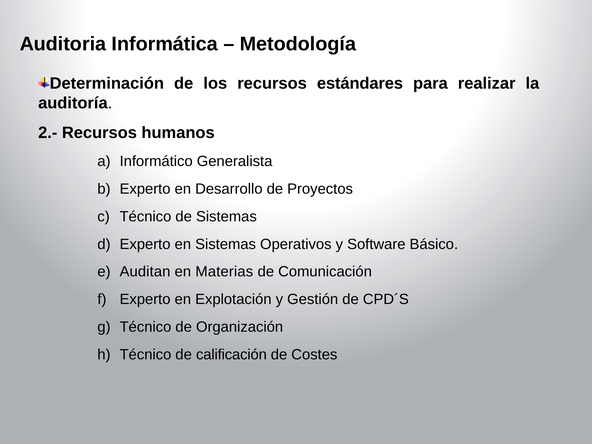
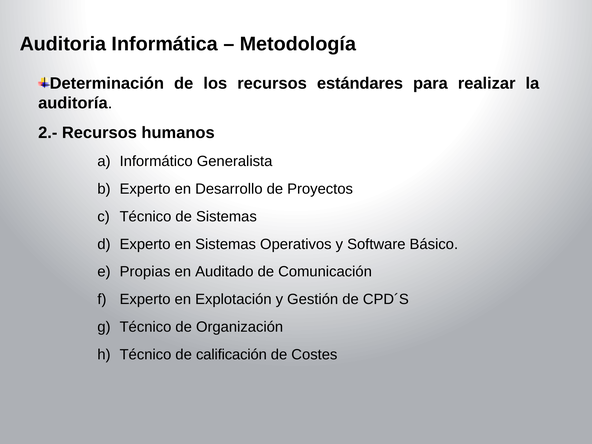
Auditan: Auditan -> Propias
Materias: Materias -> Auditado
